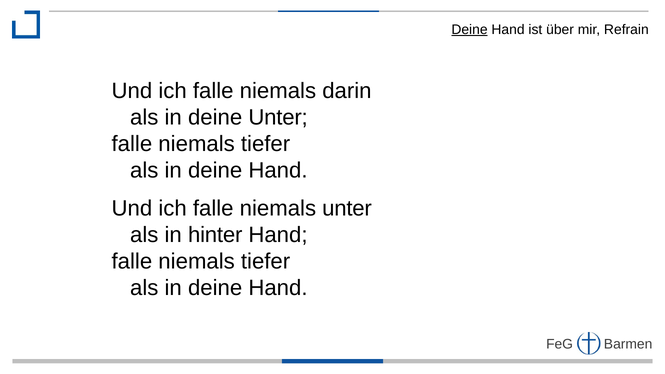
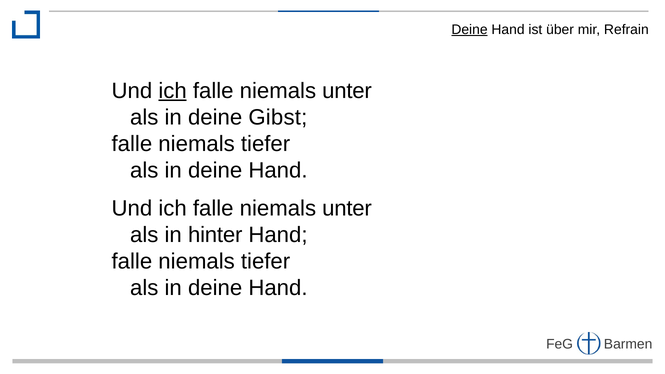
ich at (173, 91) underline: none -> present
darin at (347, 91): darin -> unter
deine Unter: Unter -> Gibst
